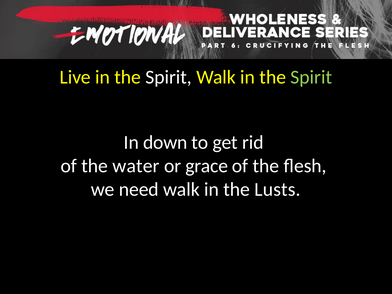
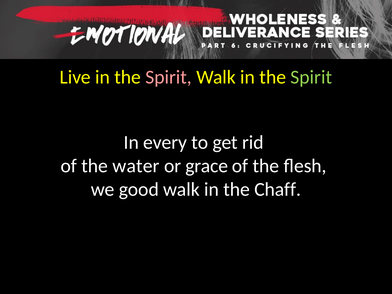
Spirit at (169, 77) colour: white -> pink
down: down -> every
need: need -> good
Lusts: Lusts -> Chaff
